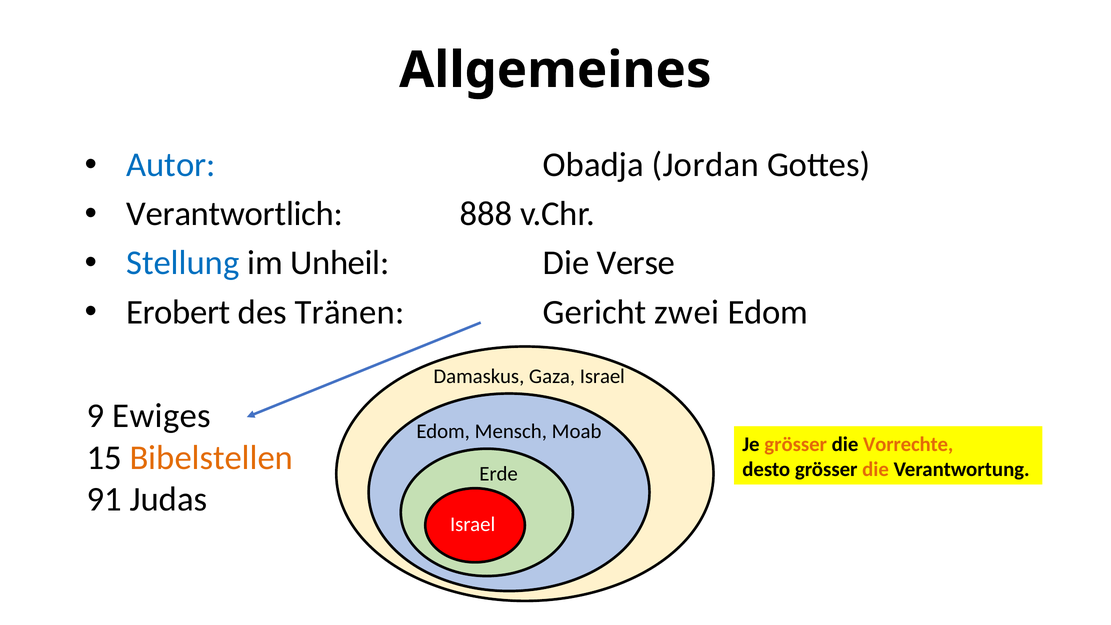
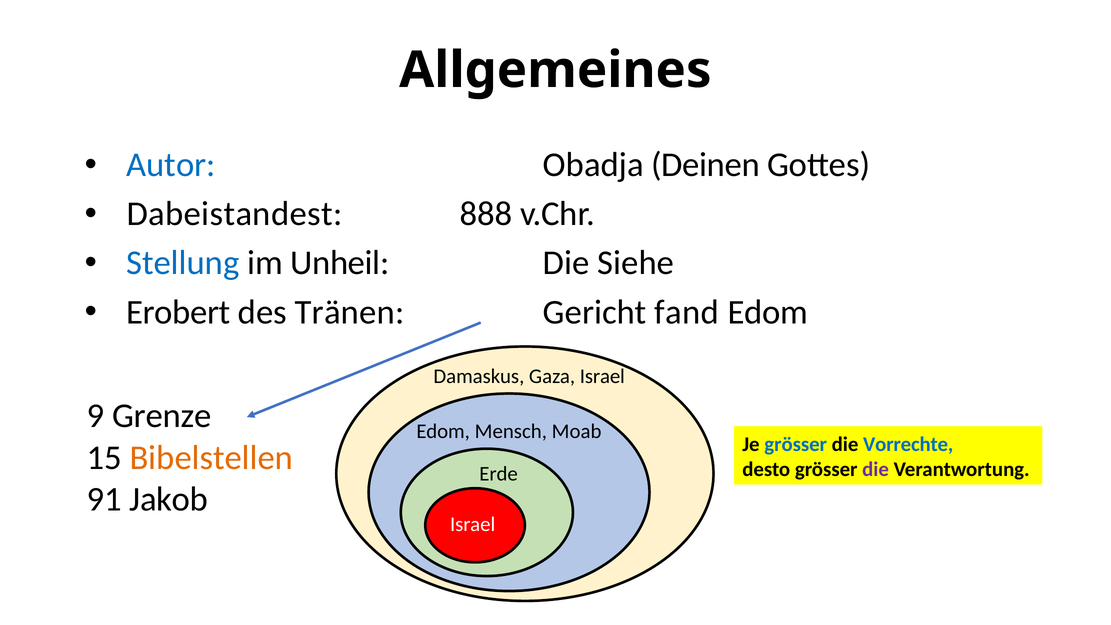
Jordan: Jordan -> Deinen
Verantwortlich: Verantwortlich -> Dabeistandest
Verse: Verse -> Siehe
zwei: zwei -> fand
Ewiges: Ewiges -> Grenze
grösser at (796, 444) colour: orange -> blue
Vorrechte colour: orange -> blue
die at (876, 469) colour: orange -> purple
Judas: Judas -> Jakob
